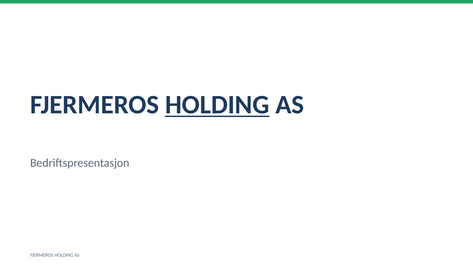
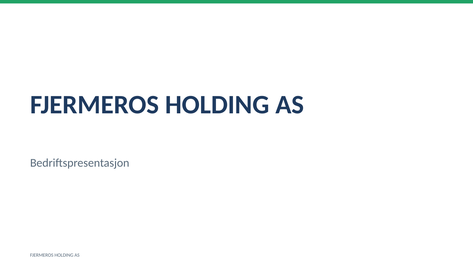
HOLDING at (217, 105) underline: present -> none
